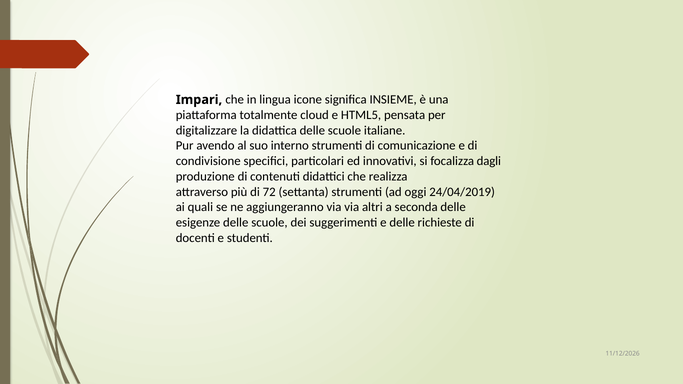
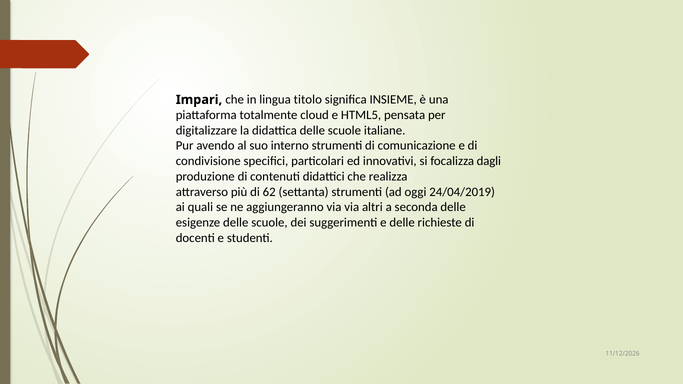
icone: icone -> titolo
72: 72 -> 62
